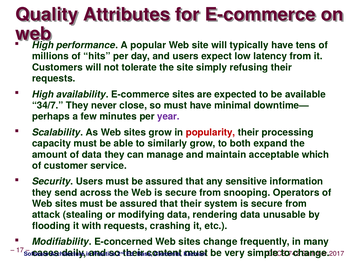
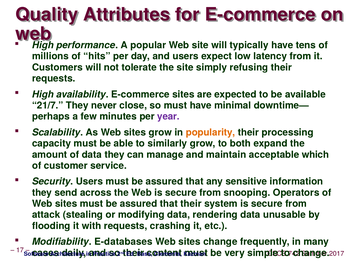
34/7: 34/7 -> 21/7
popularity colour: red -> orange
E-concerned: E-concerned -> E-databases
